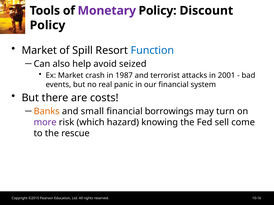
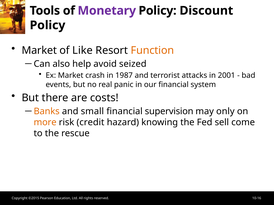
Spill: Spill -> Like
Function colour: blue -> orange
borrowings: borrowings -> supervision
turn: turn -> only
more colour: purple -> orange
which: which -> credit
